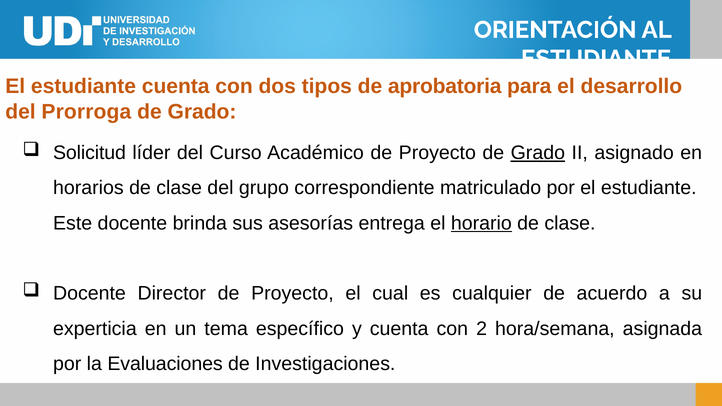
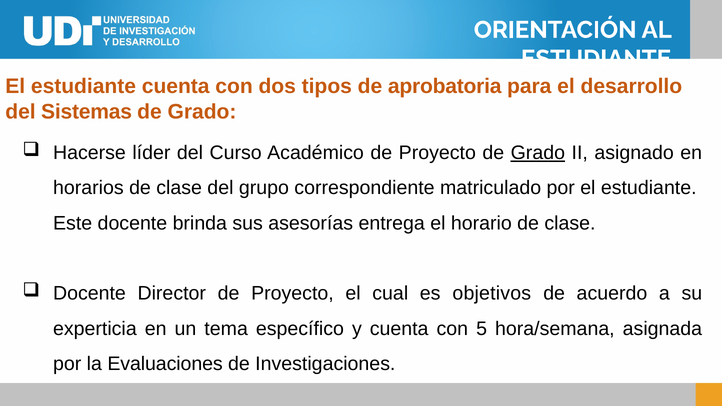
Prorroga: Prorroga -> Sistemas
Solicitud: Solicitud -> Hacerse
horario underline: present -> none
cualquier: cualquier -> objetivos
2: 2 -> 5
